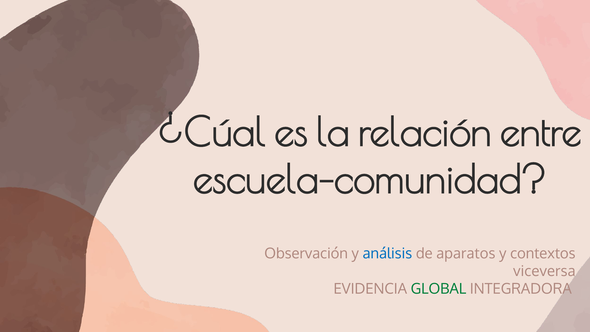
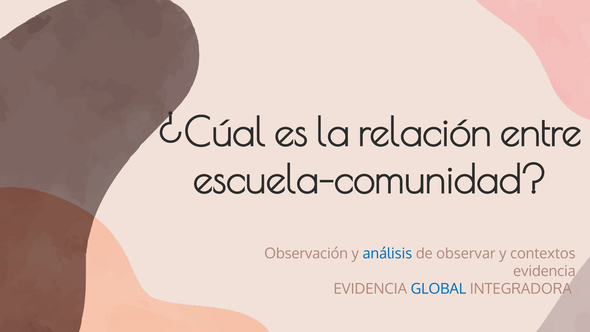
aparatos: aparatos -> observar
viceversa at (544, 271): viceversa -> evidencia
GLOBAL colour: green -> blue
